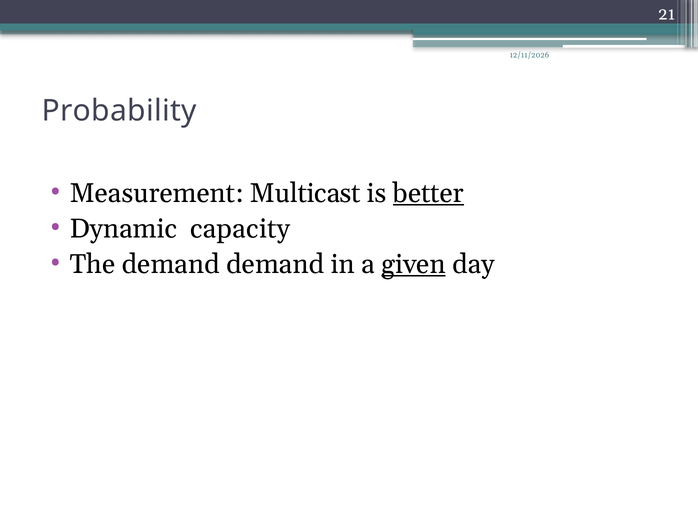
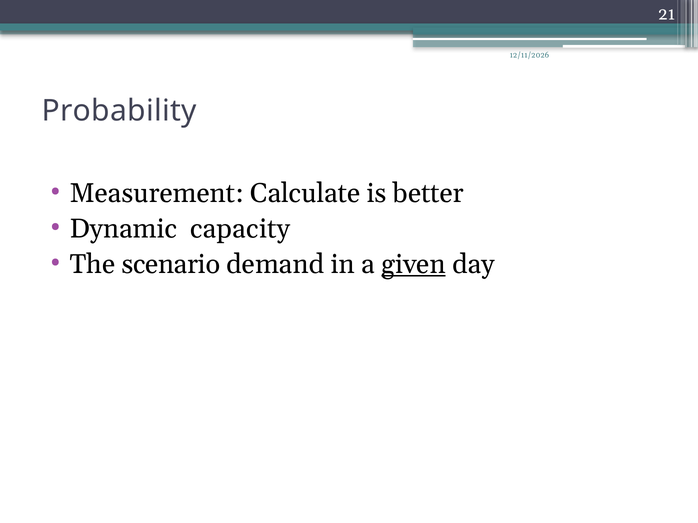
Multicast: Multicast -> Calculate
better underline: present -> none
The demand: demand -> scenario
